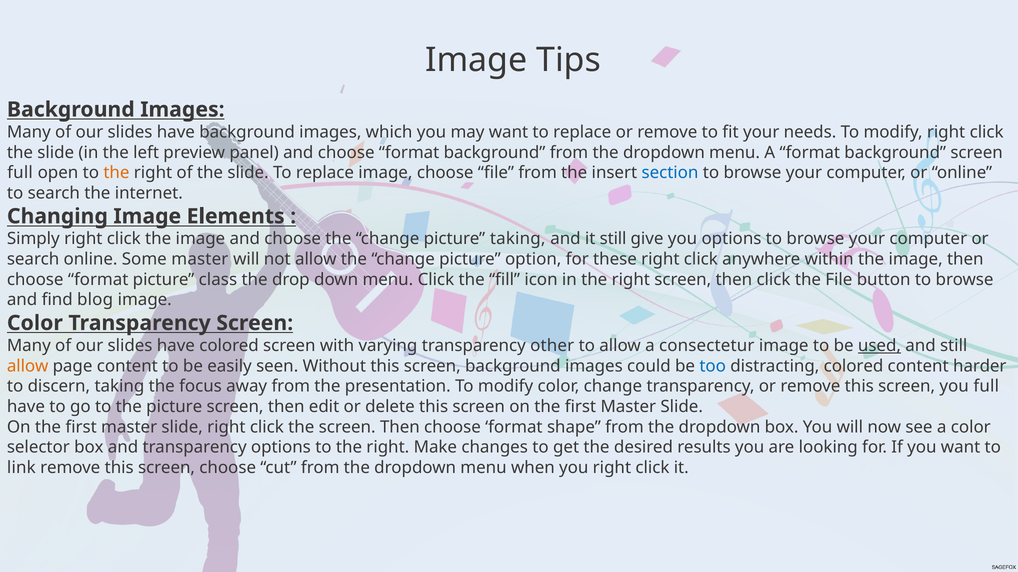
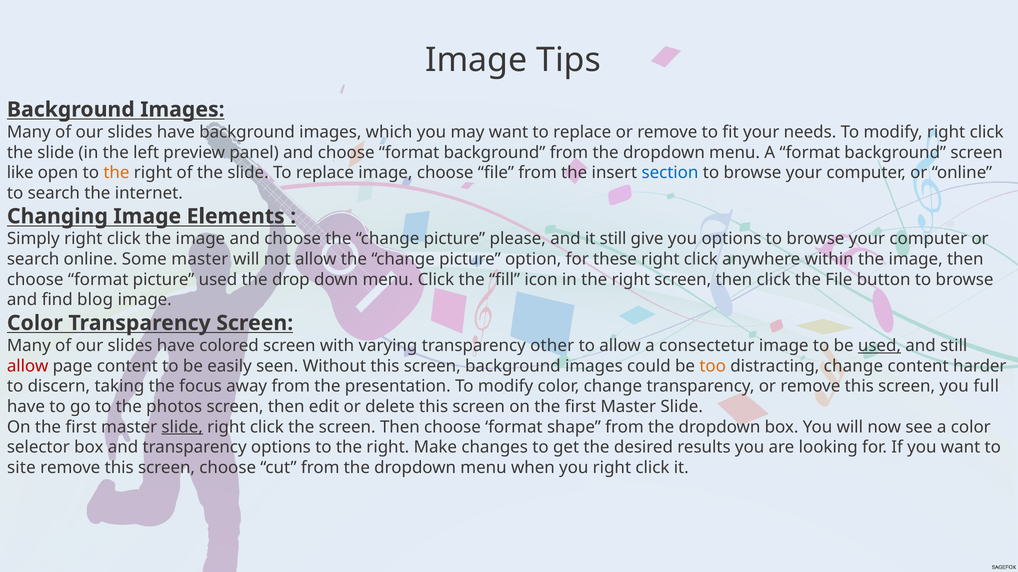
full at (20, 173): full -> like
picture taking: taking -> please
picture class: class -> used
allow at (28, 366) colour: orange -> red
too colour: blue -> orange
distracting colored: colored -> change
the picture: picture -> photos
slide at (182, 427) underline: none -> present
link: link -> site
